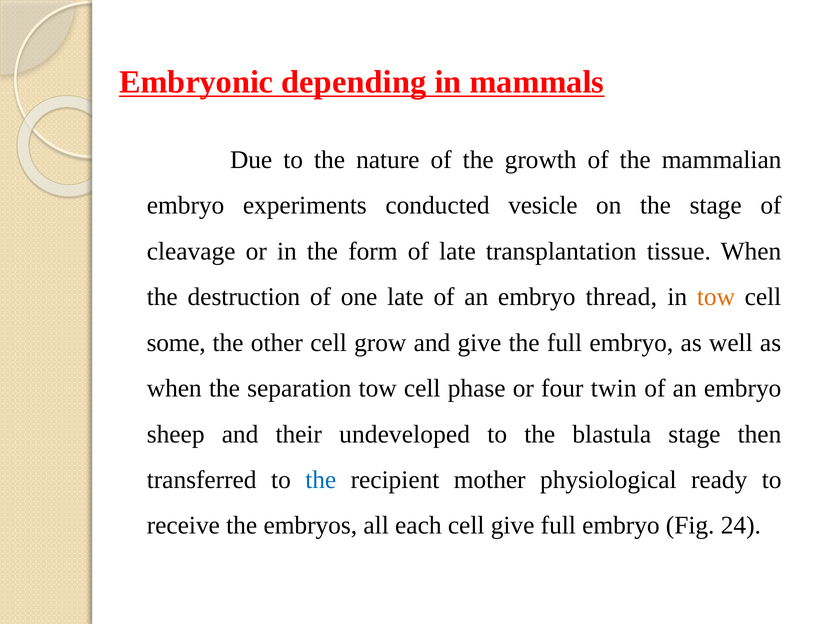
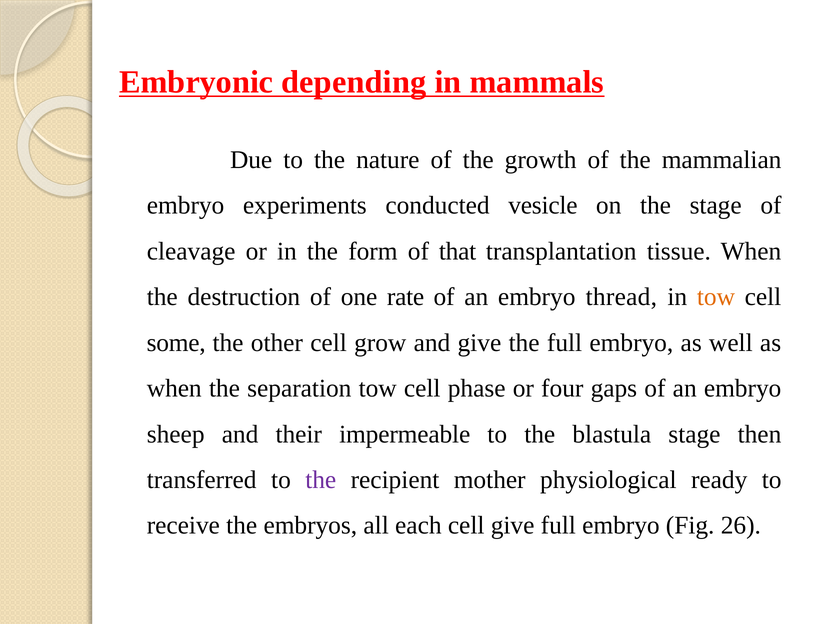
of late: late -> that
one late: late -> rate
twin: twin -> gaps
undeveloped: undeveloped -> impermeable
the at (321, 480) colour: blue -> purple
24: 24 -> 26
